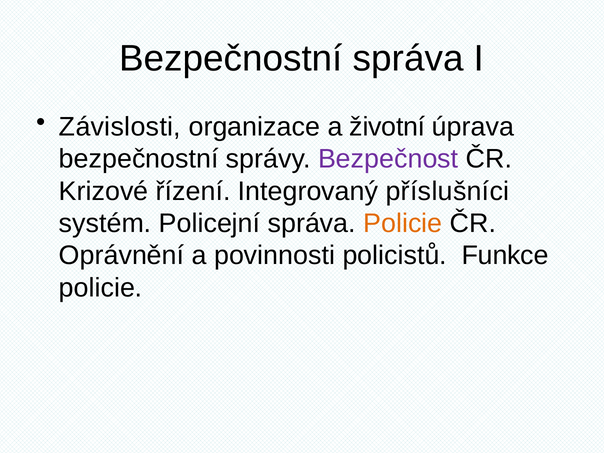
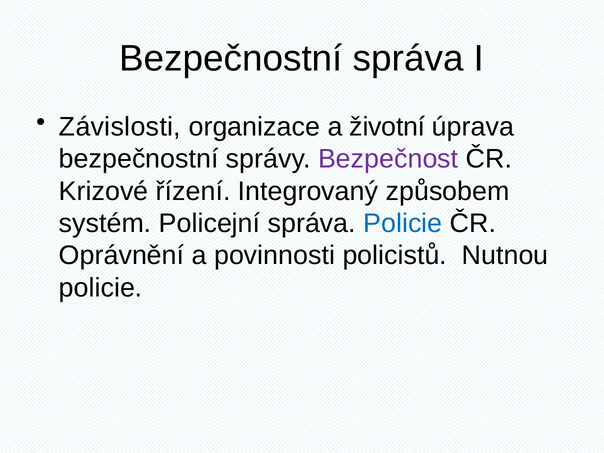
příslušníci: příslušníci -> způsobem
Policie at (403, 223) colour: orange -> blue
Funkce: Funkce -> Nutnou
